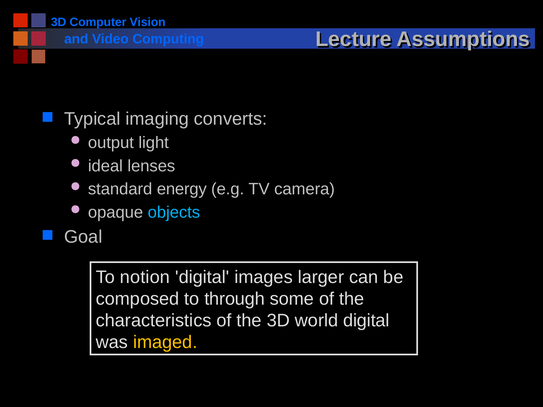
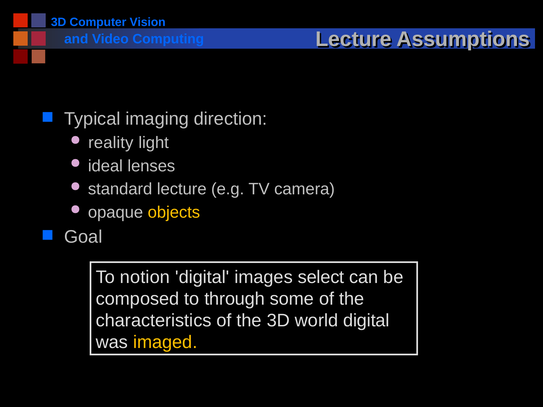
converts: converts -> direction
output: output -> reality
standard energy: energy -> lecture
objects colour: light blue -> yellow
larger: larger -> select
